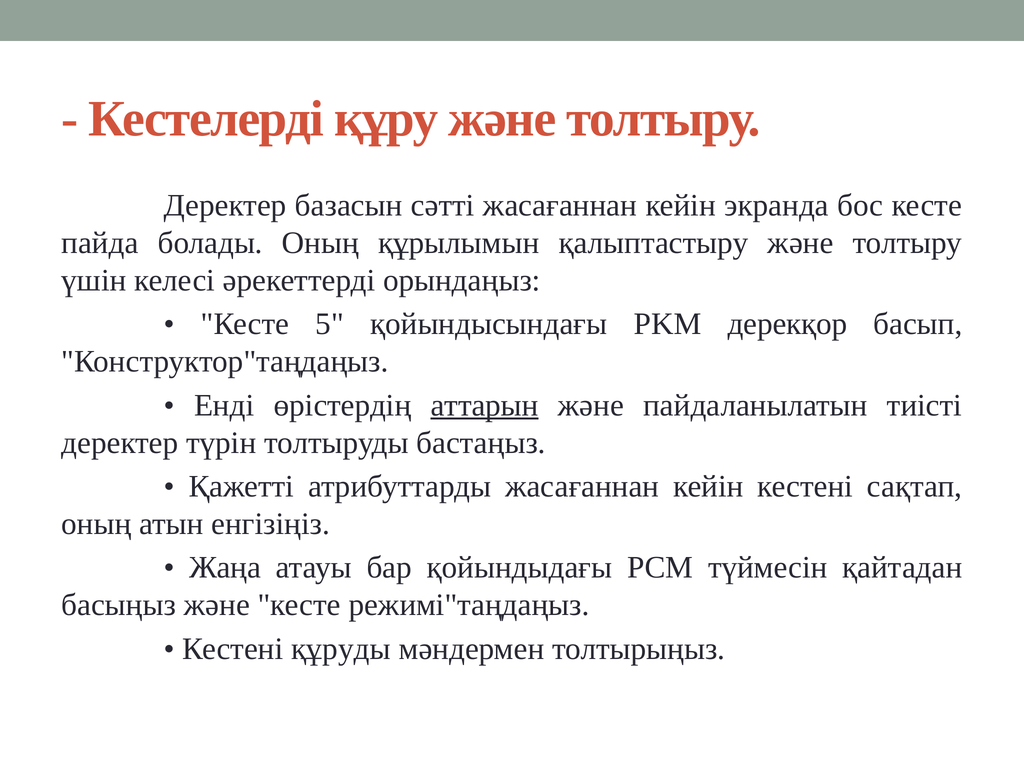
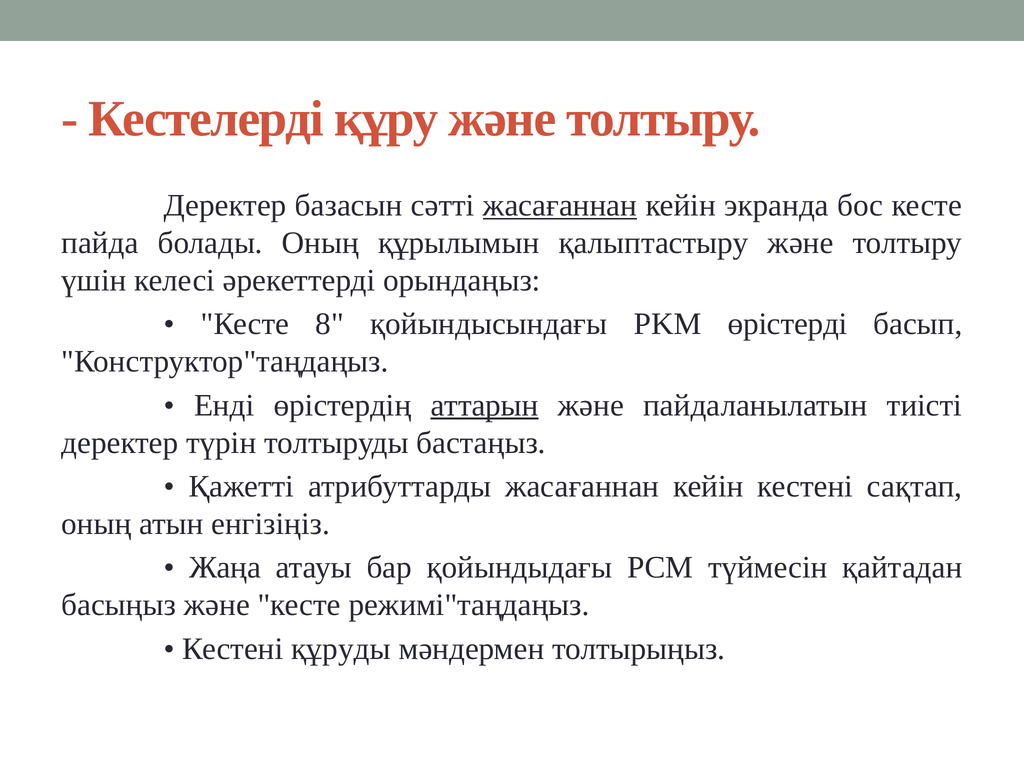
жасағаннан at (560, 205) underline: none -> present
5: 5 -> 8
дерекқор: дерекқор -> өрістерді
